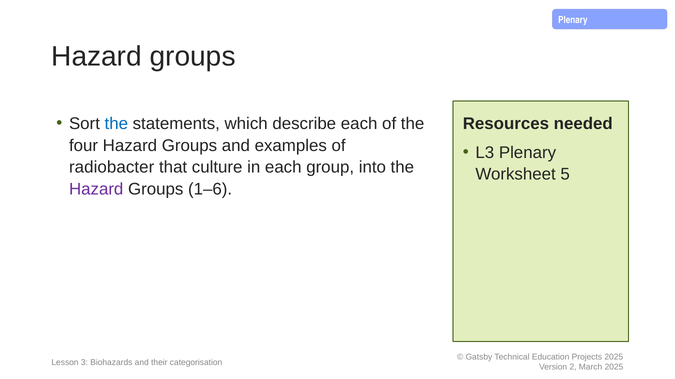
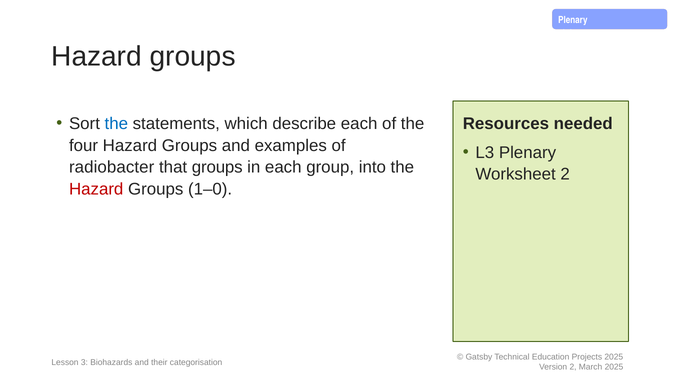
that culture: culture -> groups
Worksheet 5: 5 -> 2
Hazard at (96, 190) colour: purple -> red
1–6: 1–6 -> 1–0
